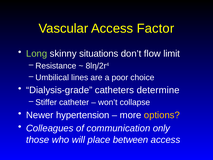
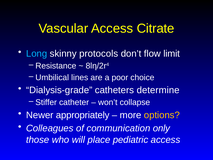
Factor: Factor -> Citrate
Long colour: light green -> light blue
situations: situations -> protocols
hypertension: hypertension -> appropriately
between: between -> pediatric
